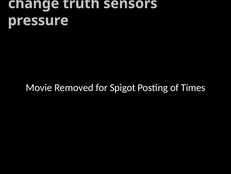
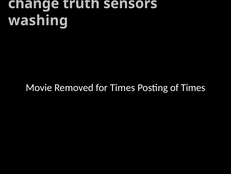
pressure: pressure -> washing
for Spigot: Spigot -> Times
